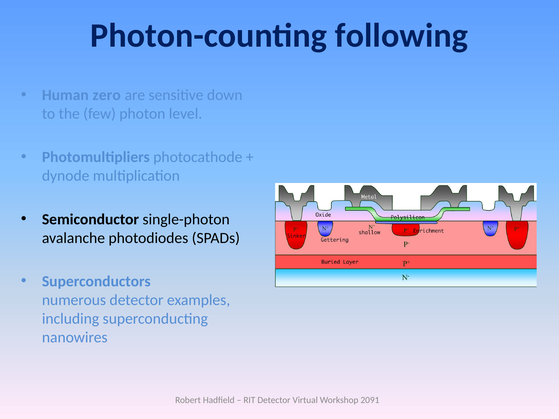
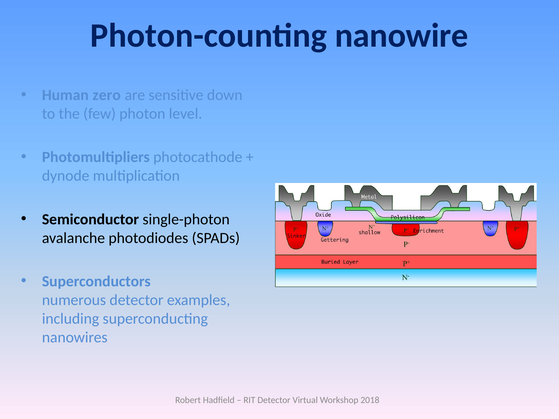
following: following -> nanowire
2091: 2091 -> 2018
